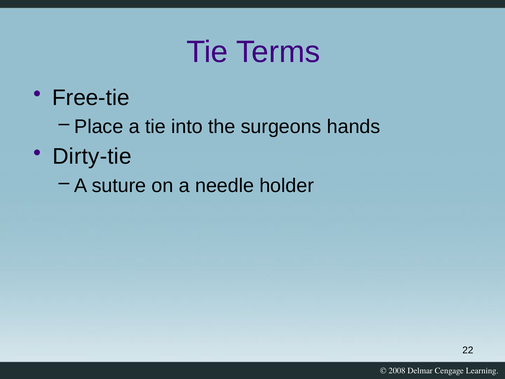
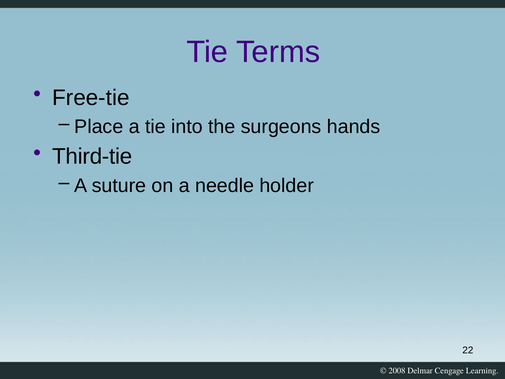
Dirty-tie: Dirty-tie -> Third-tie
